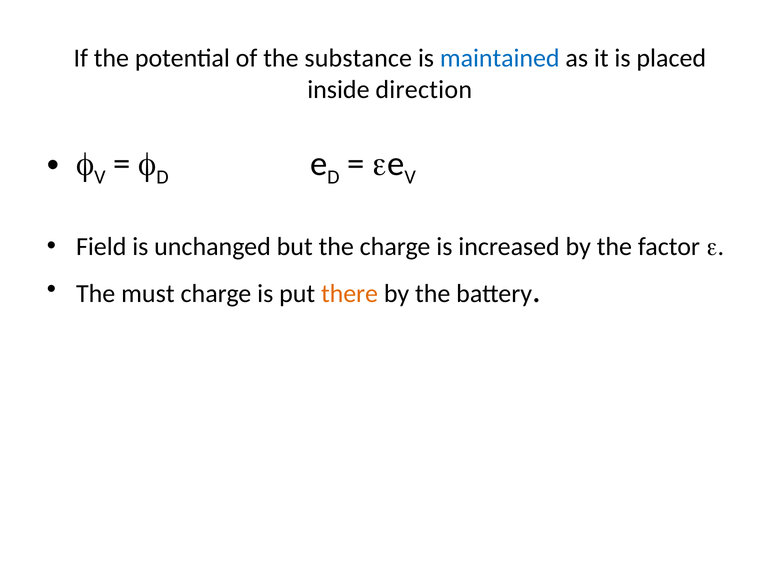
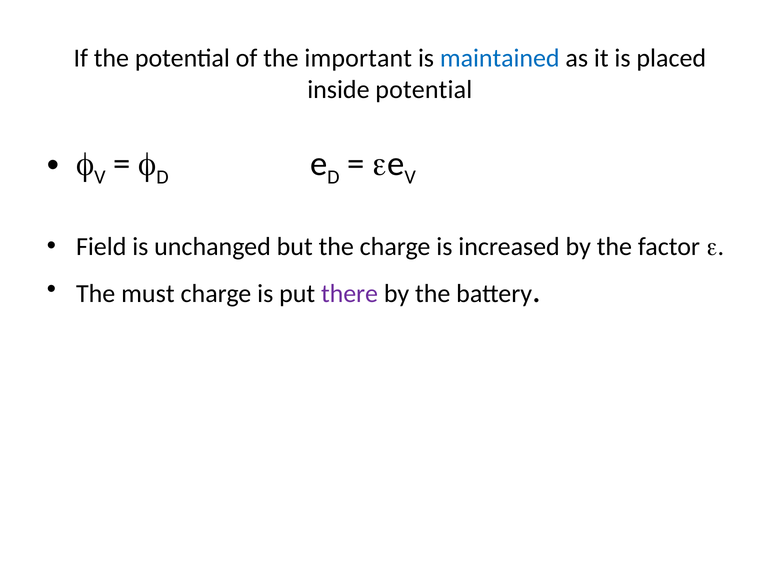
substance: substance -> important
inside direction: direction -> potential
there colour: orange -> purple
